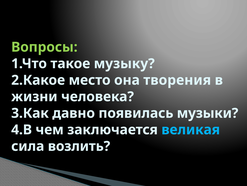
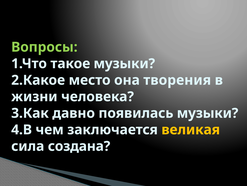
такое музыку: музыку -> музыки
великая colour: light blue -> yellow
возлить: возлить -> создана
